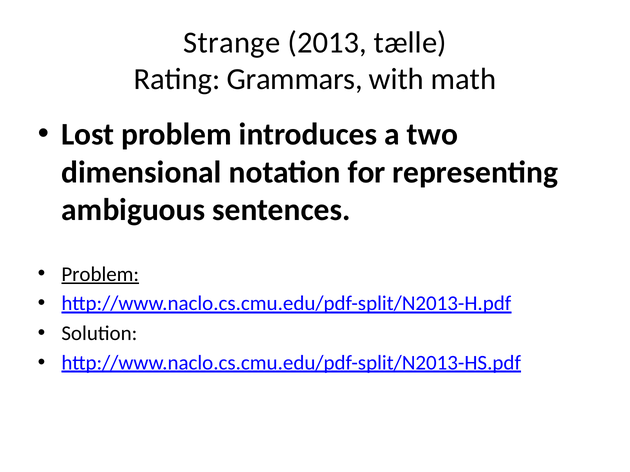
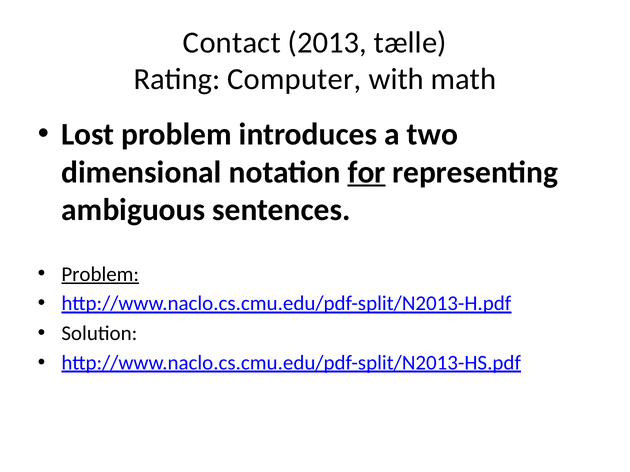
Strange: Strange -> Contact
Grammars: Grammars -> Computer
for underline: none -> present
